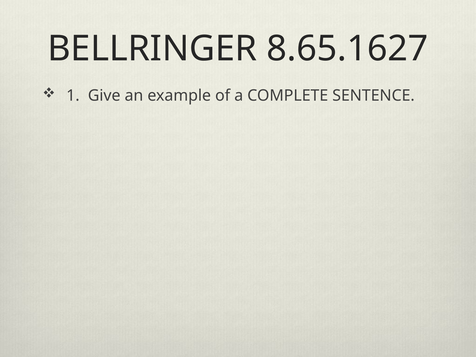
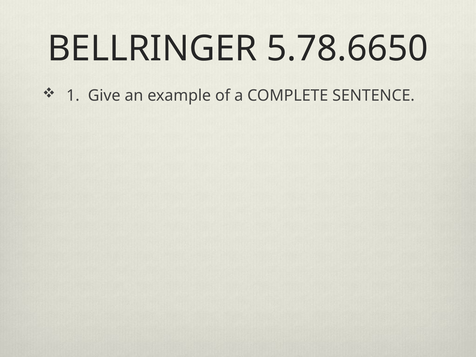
8.65.1627: 8.65.1627 -> 5.78.6650
